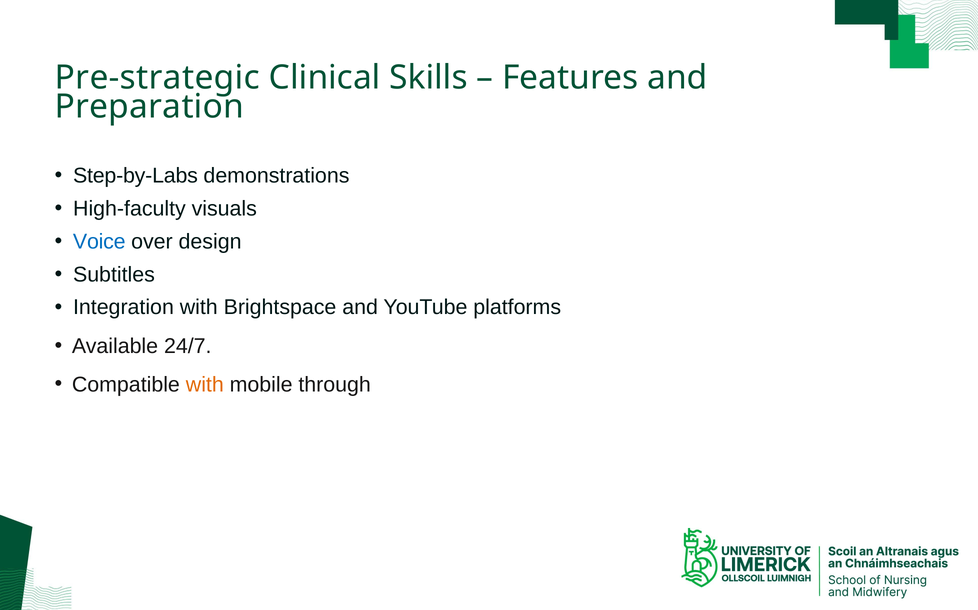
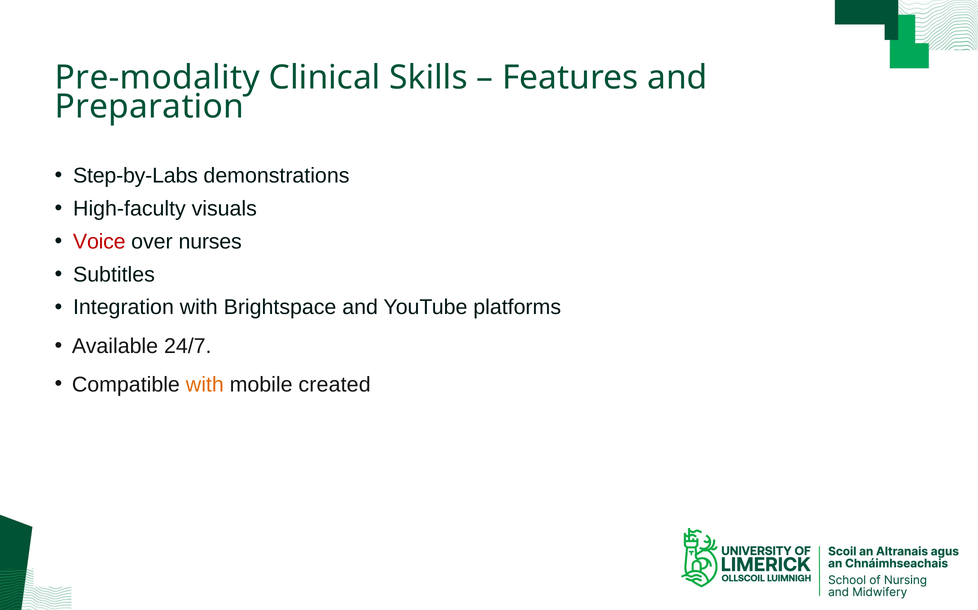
Pre-strategic: Pre-strategic -> Pre-modality
Voice colour: blue -> red
design: design -> nurses
through: through -> created
